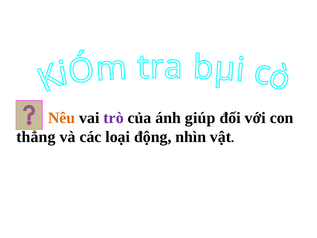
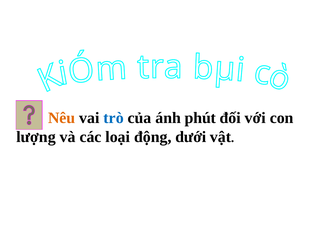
trò colour: purple -> blue
giúp: giúp -> phút
thẳng: thẳng -> lượng
nhìn: nhìn -> dưới
